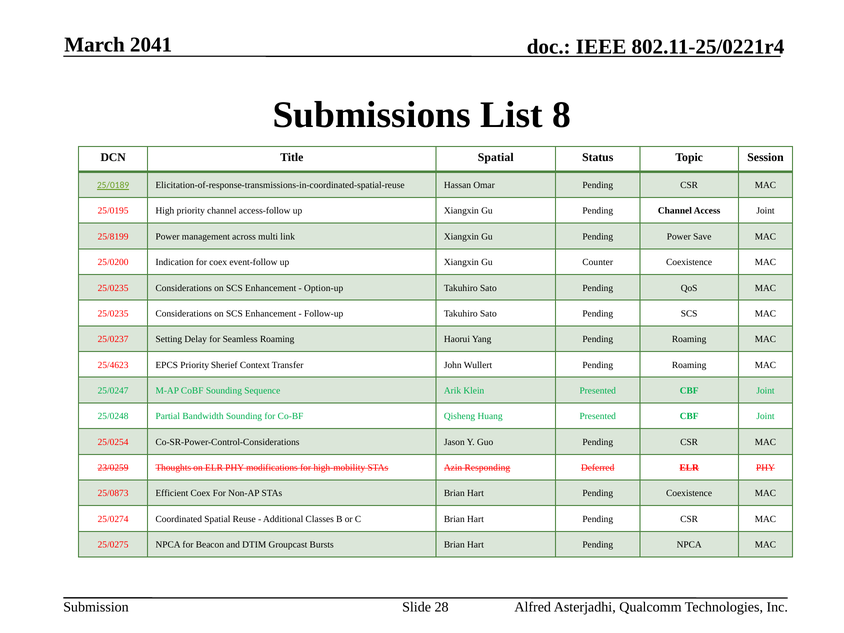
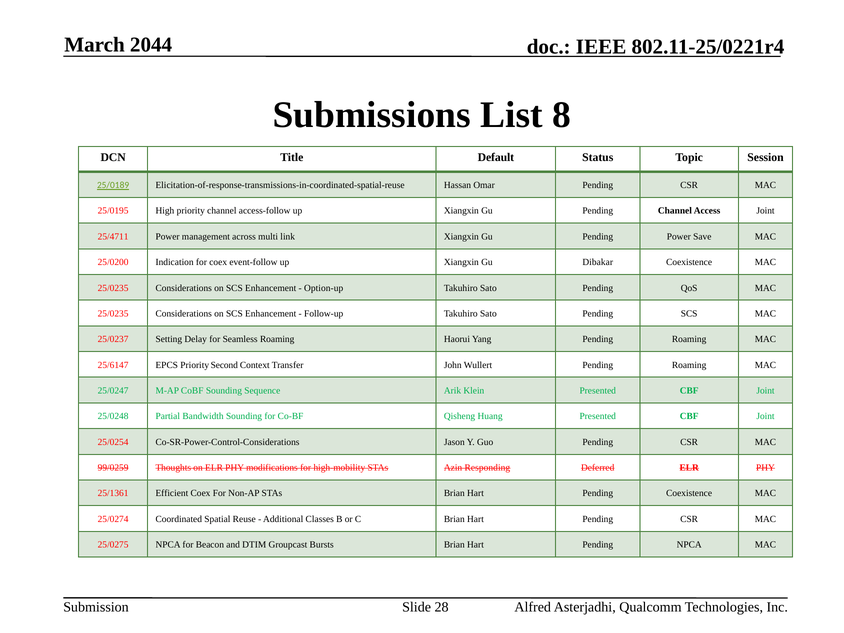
2041: 2041 -> 2044
Title Spatial: Spatial -> Default
25/8199: 25/8199 -> 25/4711
Counter: Counter -> Dibakar
25/4623: 25/4623 -> 25/6147
Sherief: Sherief -> Second
23/0259: 23/0259 -> 99/0259
25/0873: 25/0873 -> 25/1361
